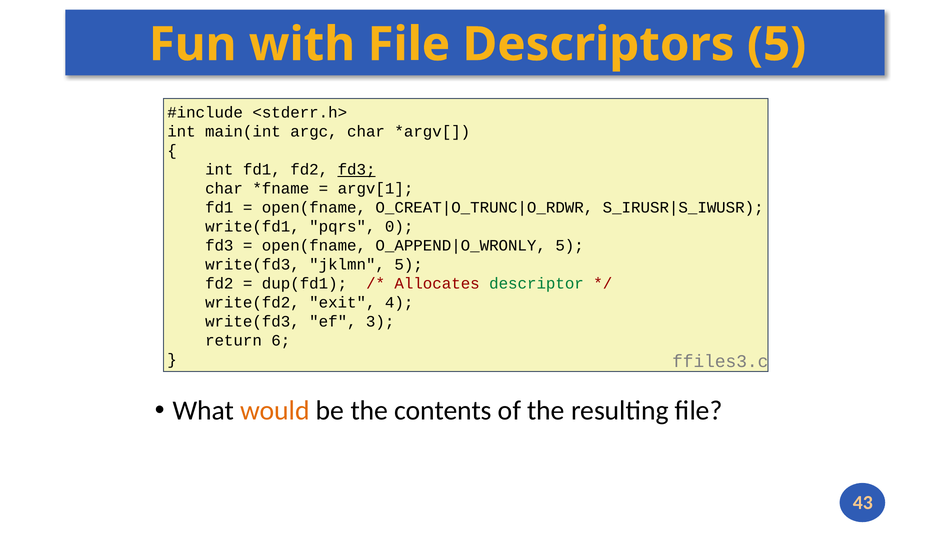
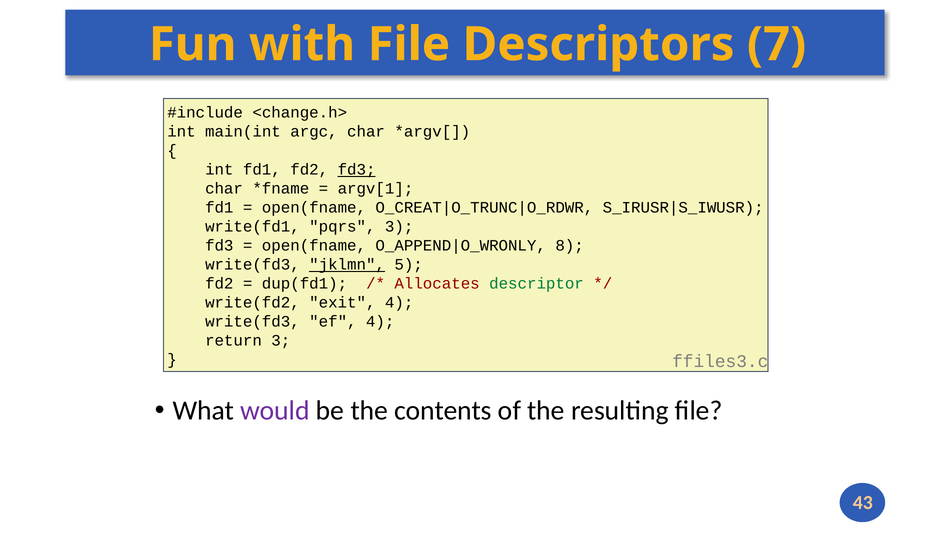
Descriptors 5: 5 -> 7
<stderr.h>: <stderr.h> -> <change.h>
pqrs 0: 0 -> 3
5 at (570, 245): 5 -> 8
jklmn underline: none -> present
ef 3: 3 -> 4
return 6: 6 -> 3
would colour: orange -> purple
